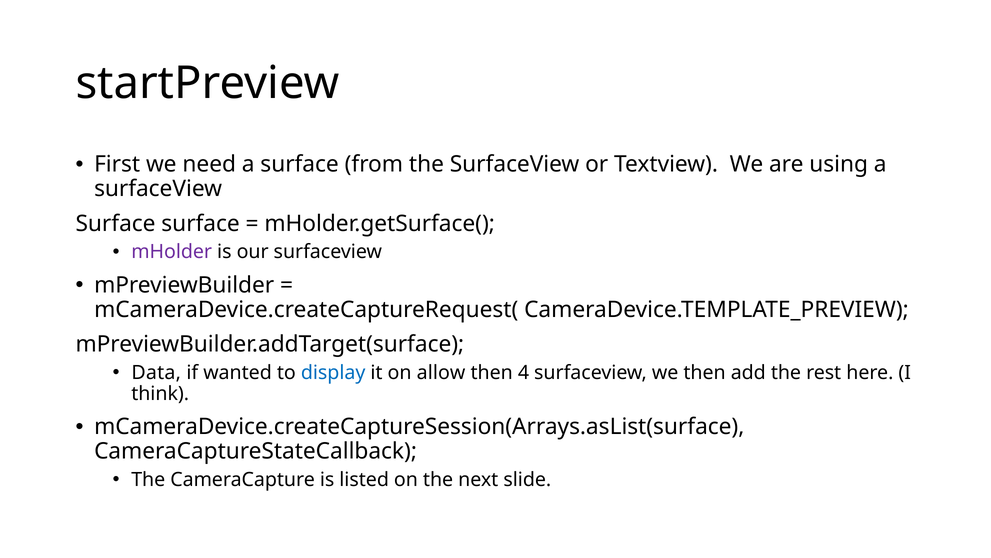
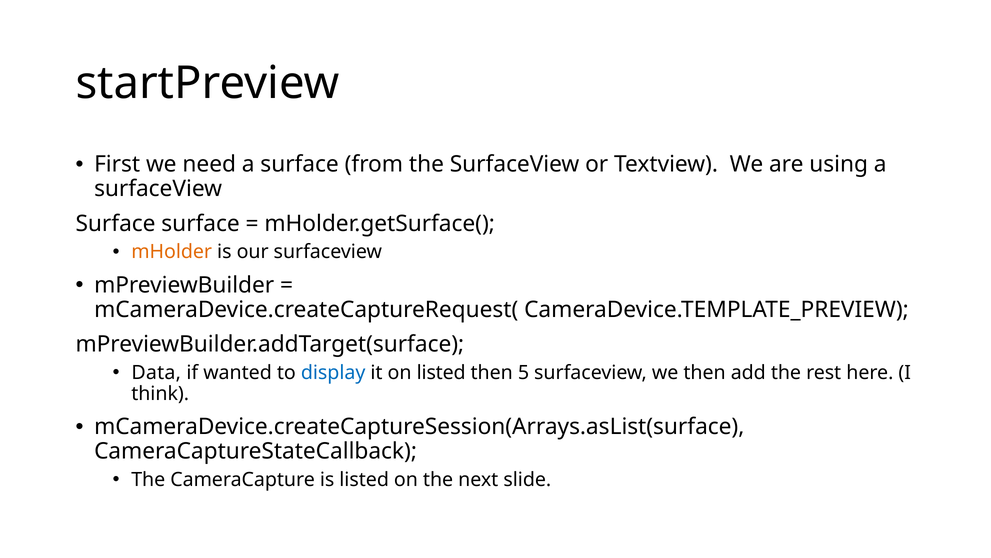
mHolder colour: purple -> orange
on allow: allow -> listed
4: 4 -> 5
